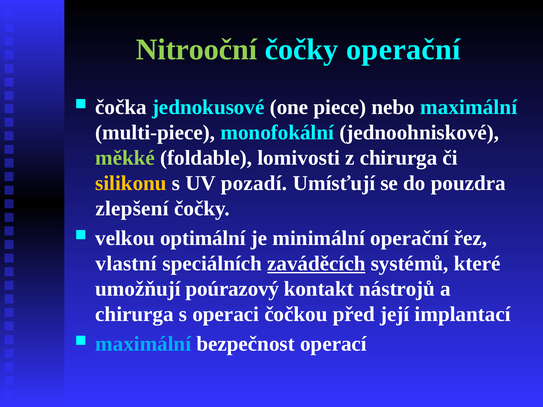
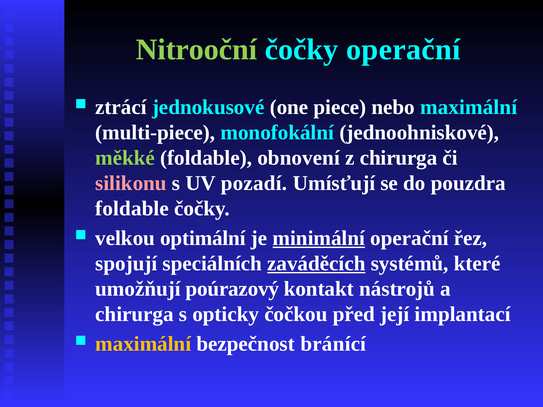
čočka: čočka -> ztrácí
lomivosti: lomivosti -> obnovení
silikonu colour: yellow -> pink
zlepšení at (132, 209): zlepšení -> foldable
minimální underline: none -> present
vlastní: vlastní -> spojují
operaci: operaci -> opticky
maximální at (143, 344) colour: light blue -> yellow
operací: operací -> bránící
